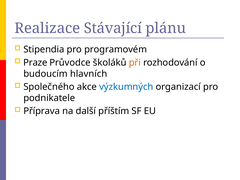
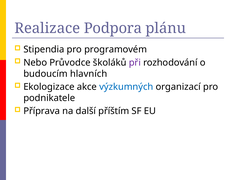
Stávající: Stávající -> Podpora
Praze: Praze -> Nebo
při colour: orange -> purple
Společného: Společného -> Ekologizace
